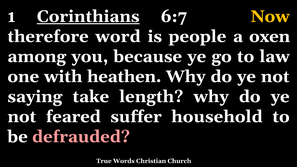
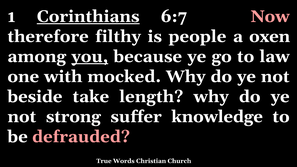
Now colour: yellow -> pink
word: word -> filthy
you underline: none -> present
heathen: heathen -> mocked
saying: saying -> beside
feared: feared -> strong
household: household -> knowledge
